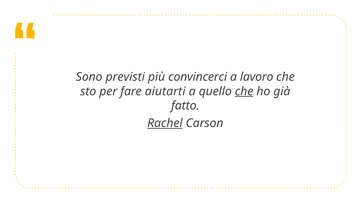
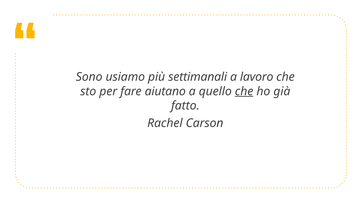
previsti: previsti -> usiamo
convincerci: convincerci -> settimanali
aiutarti: aiutarti -> aiutano
Rachel underline: present -> none
